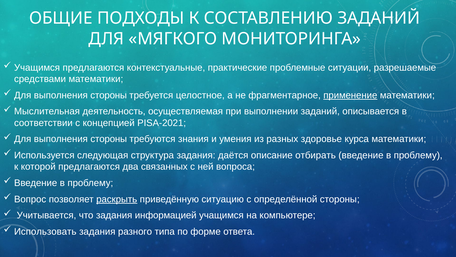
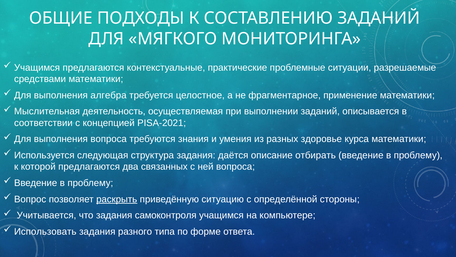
стороны at (109, 95): стороны -> алгебра
применение underline: present -> none
стороны at (109, 139): стороны -> вопроса
информацией: информацией -> самоконтроля
